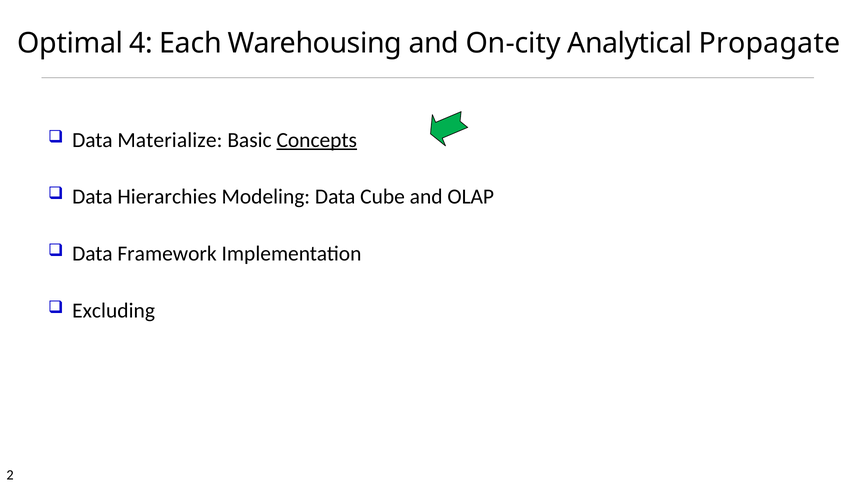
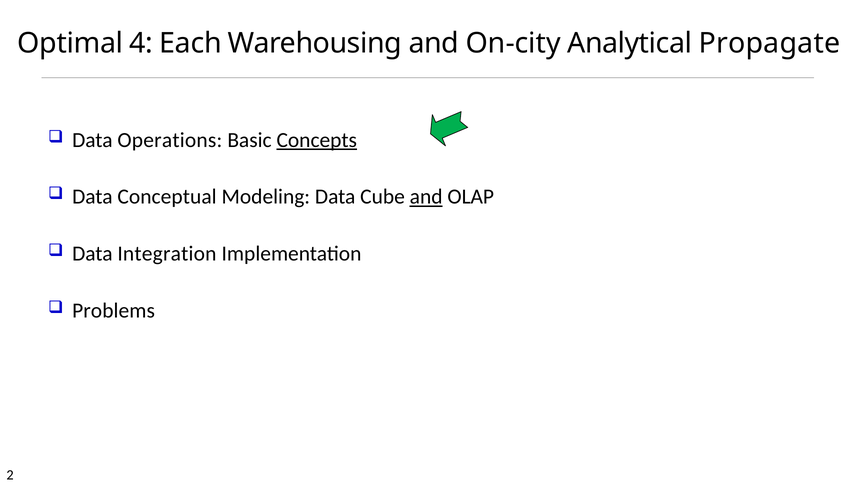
Materialize: Materialize -> Operations
Hierarchies: Hierarchies -> Conceptual
and at (426, 197) underline: none -> present
Framework: Framework -> Integration
Excluding: Excluding -> Problems
